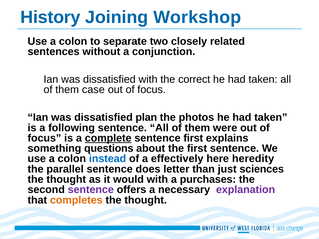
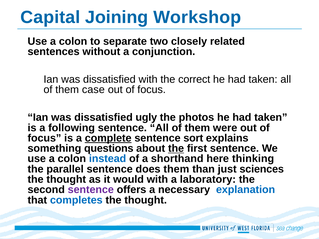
History: History -> Capital
plan: plan -> ugly
sentence first: first -> sort
the at (176, 149) underline: none -> present
effectively: effectively -> shorthand
heredity: heredity -> thinking
does letter: letter -> them
purchases: purchases -> laboratory
explanation colour: purple -> blue
completes colour: orange -> blue
